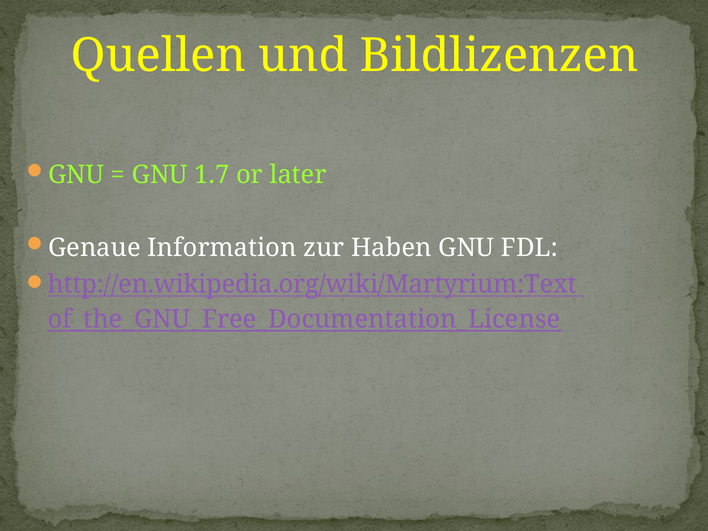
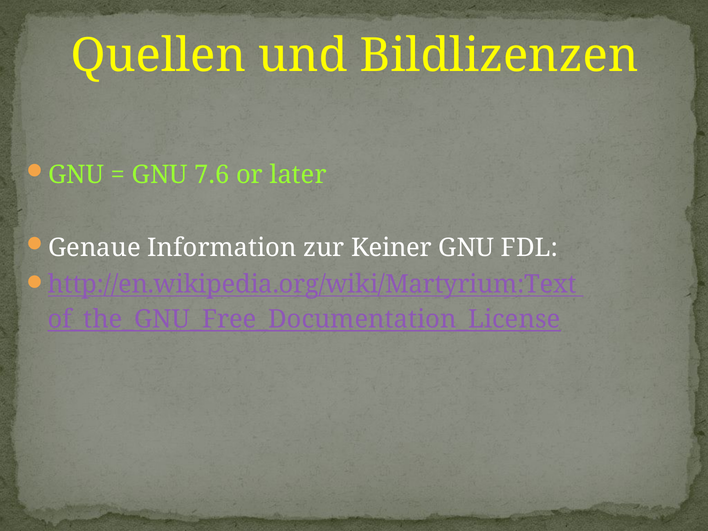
1.7: 1.7 -> 7.6
Haben: Haben -> Keiner
